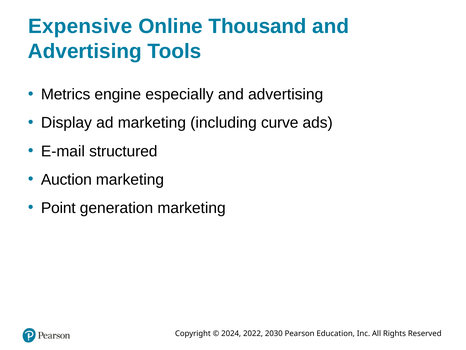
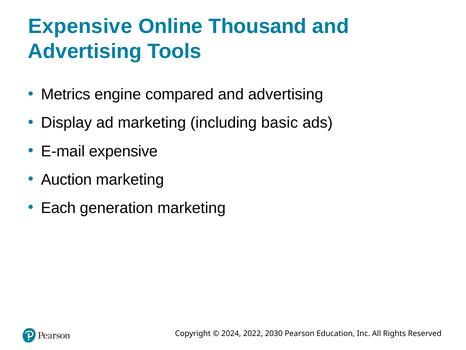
especially: especially -> compared
curve: curve -> basic
E-mail structured: structured -> expensive
Point: Point -> Each
